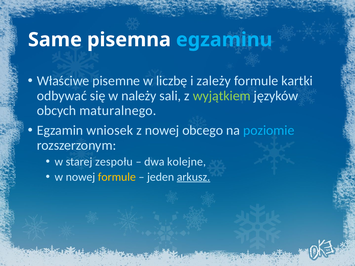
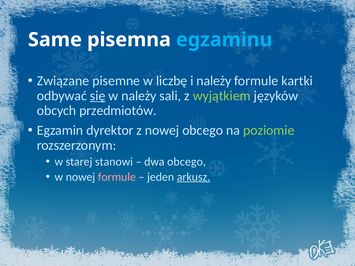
Właściwe: Właściwe -> Związane
i zależy: zależy -> należy
się underline: none -> present
maturalnego: maturalnego -> przedmiotów
wniosek: wniosek -> dyrektor
poziomie colour: light blue -> light green
zespołu: zespołu -> stanowi
dwa kolejne: kolejne -> obcego
formule at (117, 177) colour: yellow -> pink
